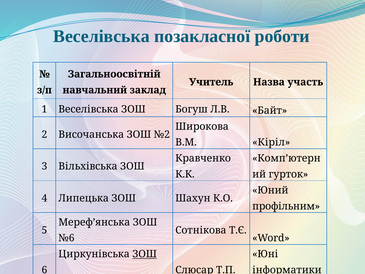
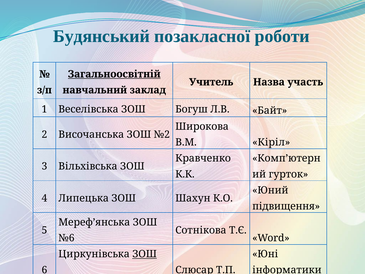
Веселівська at (101, 36): Веселівська -> Будянський
Загальноосвітній underline: none -> present
профільним: профільним -> підвищення
